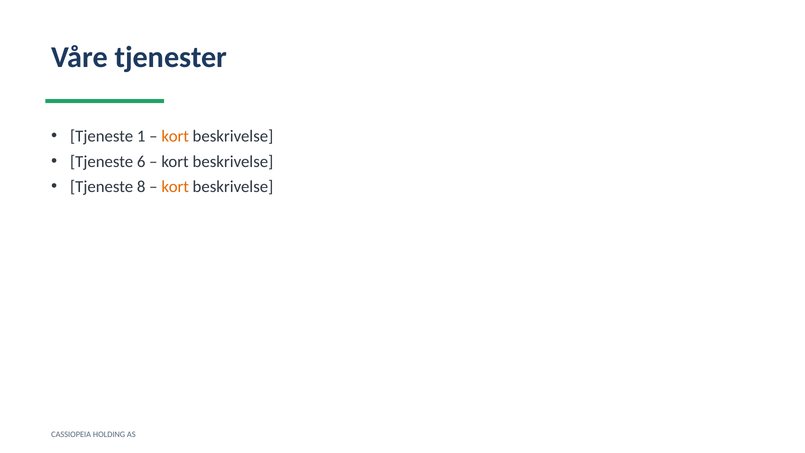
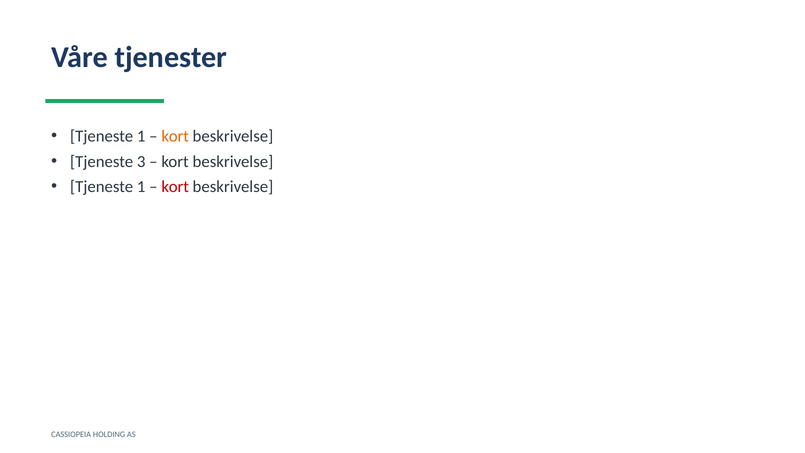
6: 6 -> 3
8 at (141, 187): 8 -> 1
kort at (175, 187) colour: orange -> red
